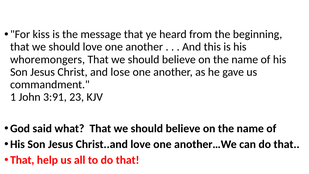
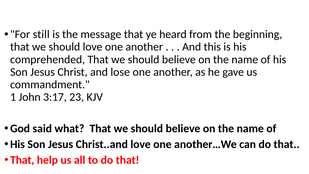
kiss: kiss -> still
whoremongers: whoremongers -> comprehended
3:91: 3:91 -> 3:17
